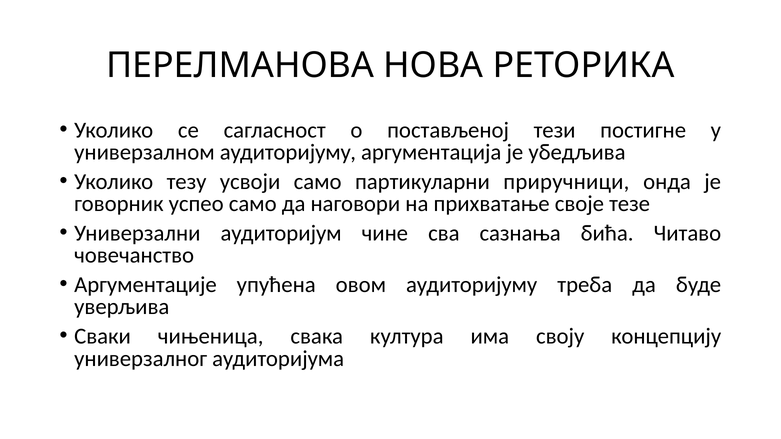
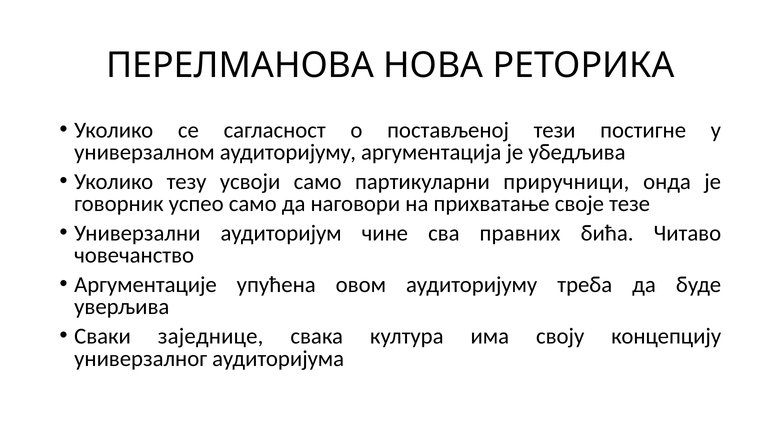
сазнања: сазнања -> правних
чињеница: чињеница -> заједнице
